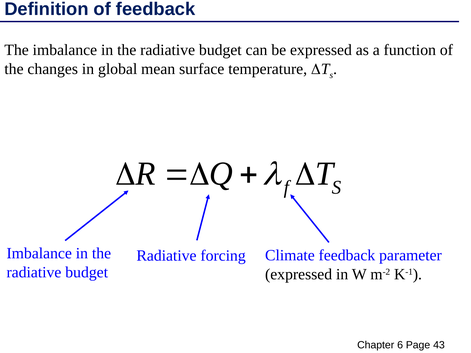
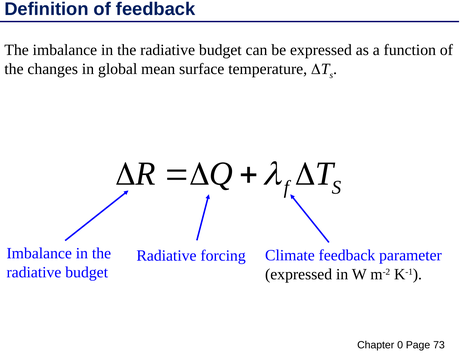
6: 6 -> 0
43: 43 -> 73
